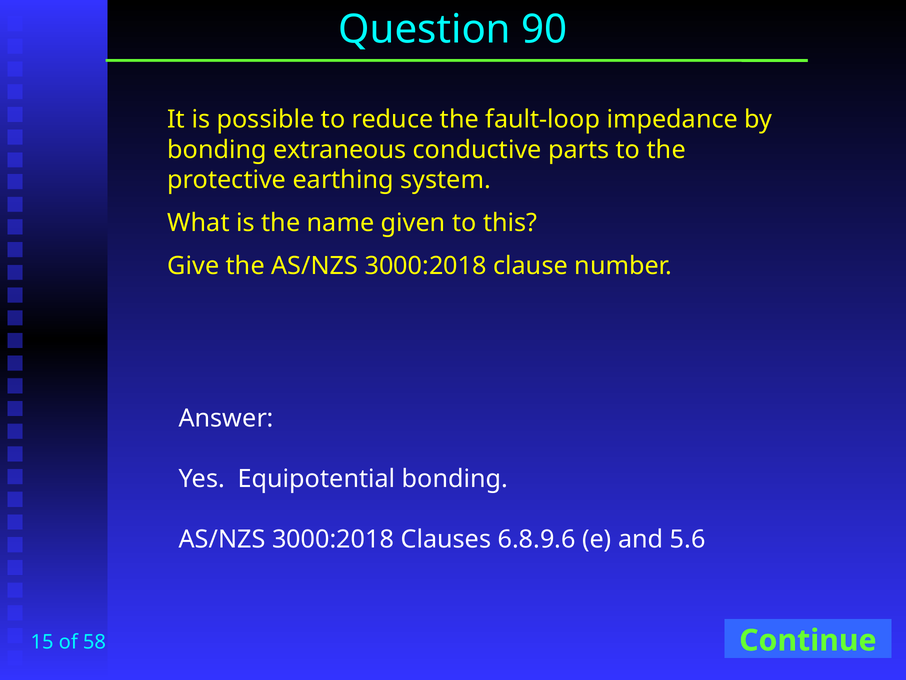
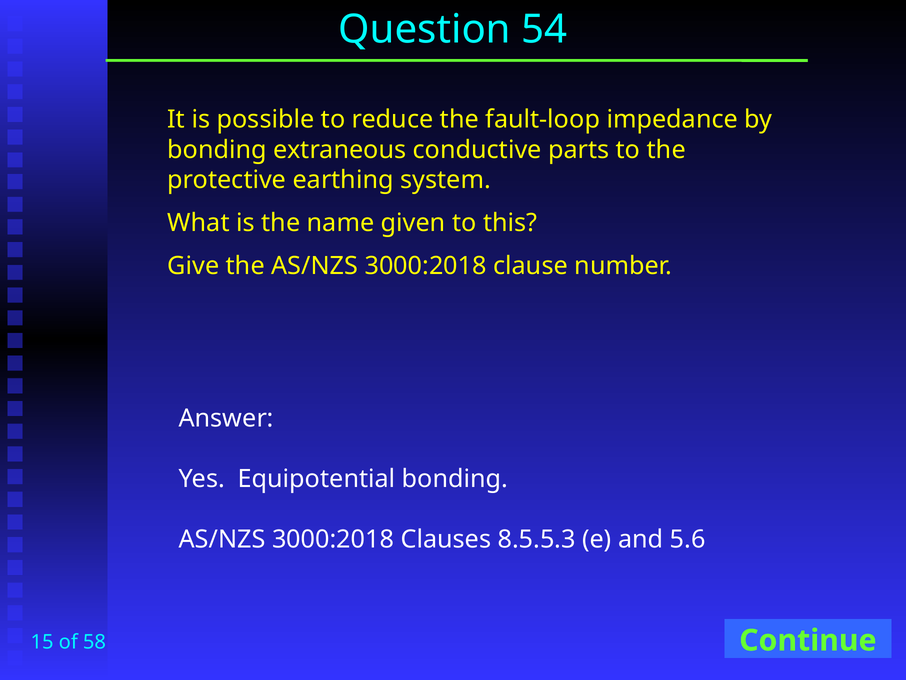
90: 90 -> 54
6.8.9.6: 6.8.9.6 -> 8.5.5.3
